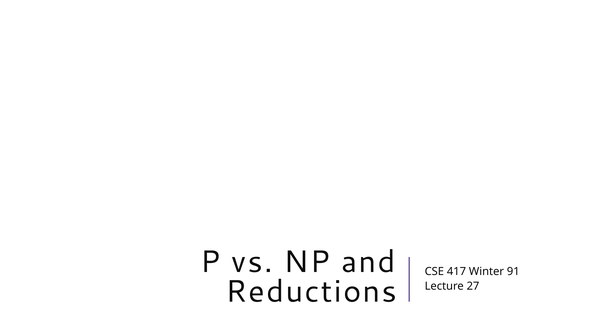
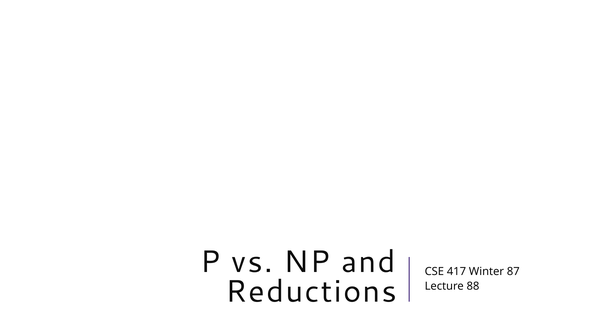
91: 91 -> 87
27: 27 -> 88
